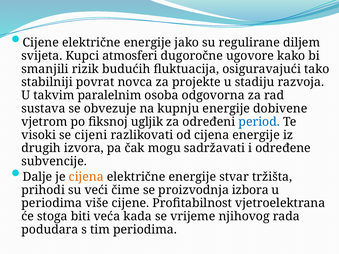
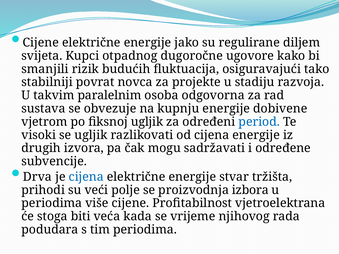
atmosferi: atmosferi -> otpadnog
se cijeni: cijeni -> ugljik
Dalje: Dalje -> Drva
cijena at (86, 177) colour: orange -> blue
čime: čime -> polje
